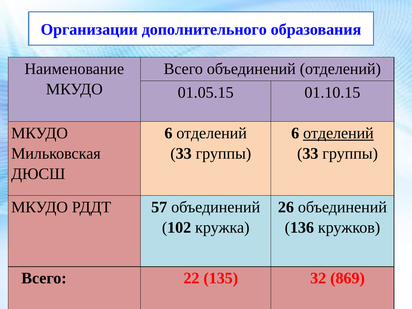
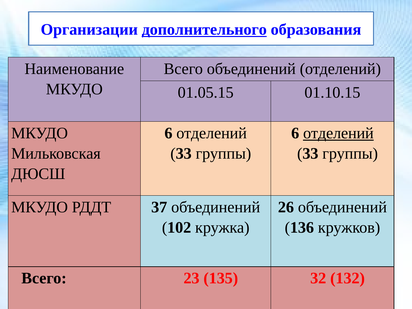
дополнительного underline: none -> present
57: 57 -> 37
22: 22 -> 23
869: 869 -> 132
